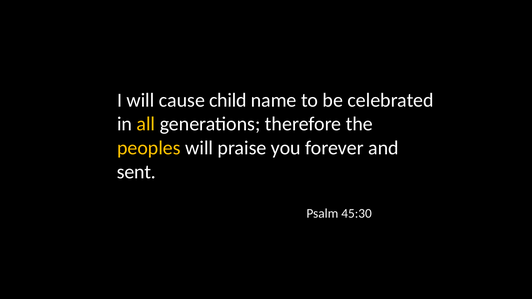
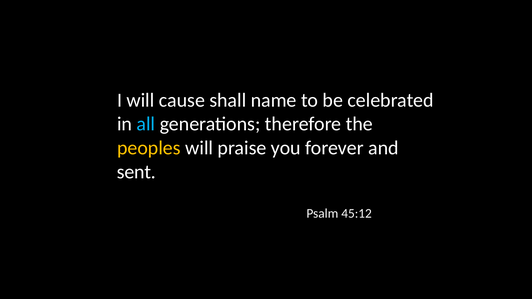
child: child -> shall
all colour: yellow -> light blue
45:30: 45:30 -> 45:12
